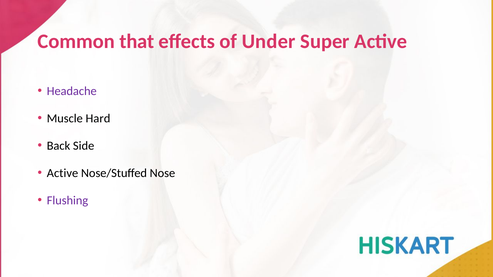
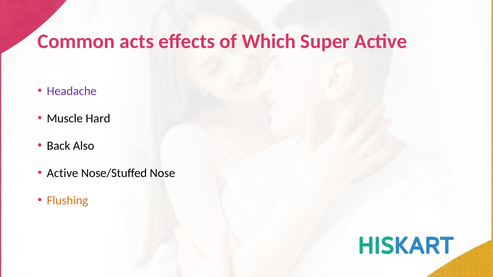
that: that -> acts
Under: Under -> Which
Side: Side -> Also
Flushing colour: purple -> orange
